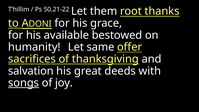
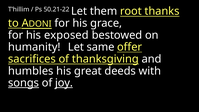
available: available -> exposed
salvation: salvation -> humbles
joy underline: none -> present
